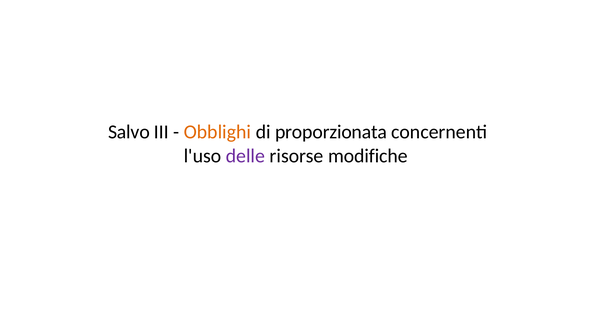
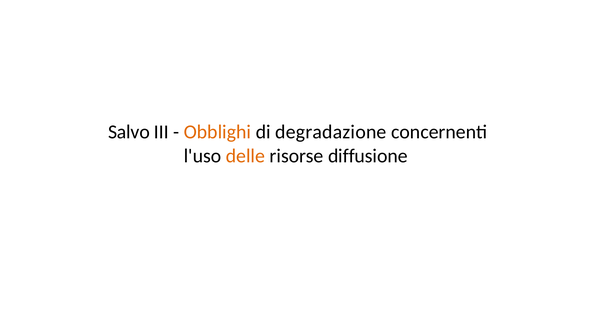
proporzionata: proporzionata -> degradazione
delle colour: purple -> orange
modifiche: modifiche -> diffusione
